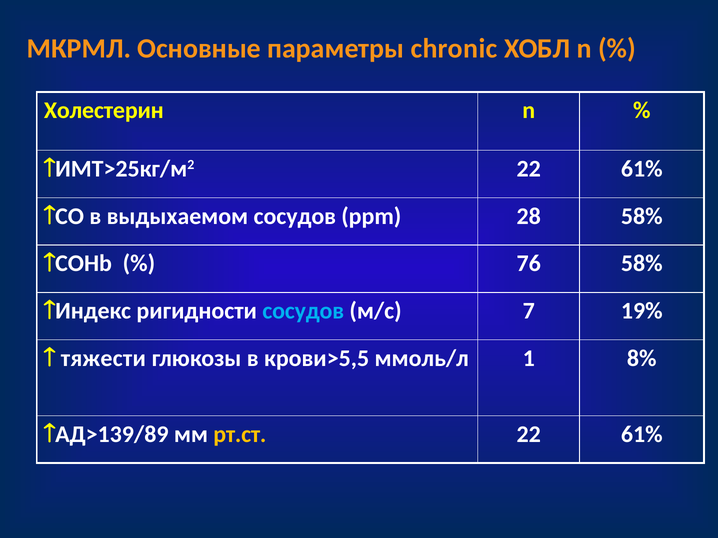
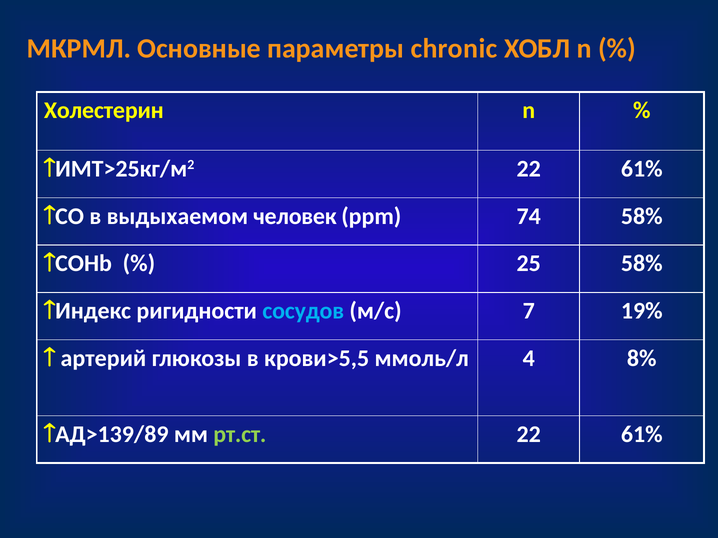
выдыхаемом сосудов: сосудов -> человек
28: 28 -> 74
76: 76 -> 25
тяжести: тяжести -> артерий
1: 1 -> 4
рт.ст colour: yellow -> light green
